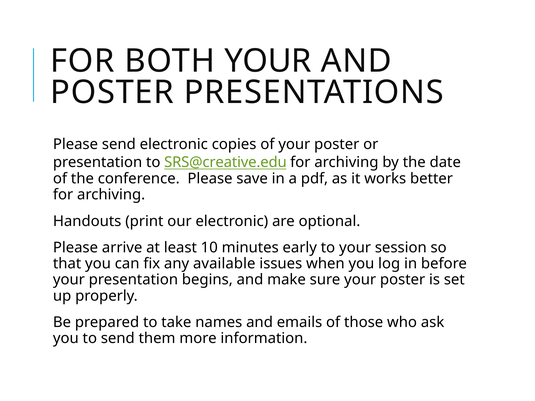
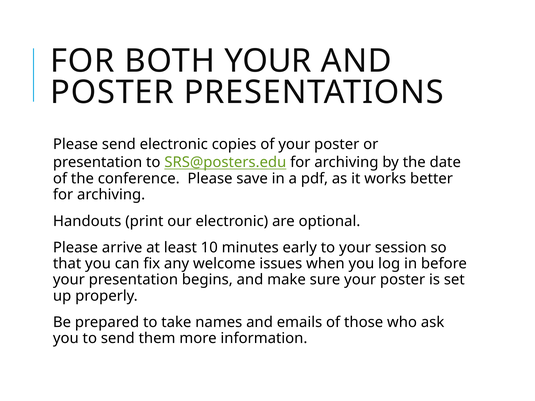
SRS@creative.edu: SRS@creative.edu -> SRS@posters.edu
available: available -> welcome
